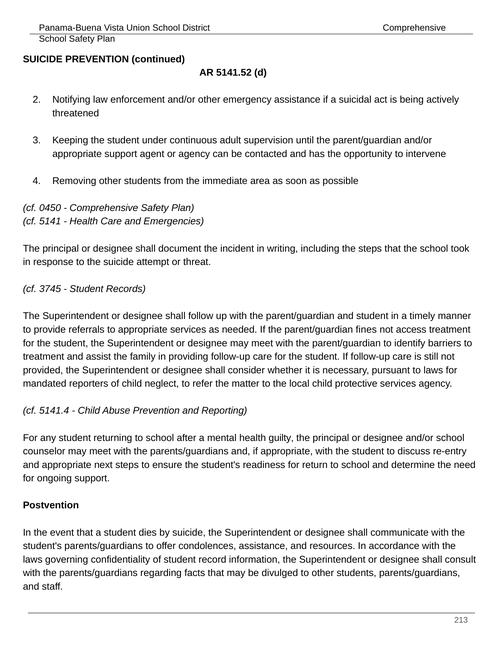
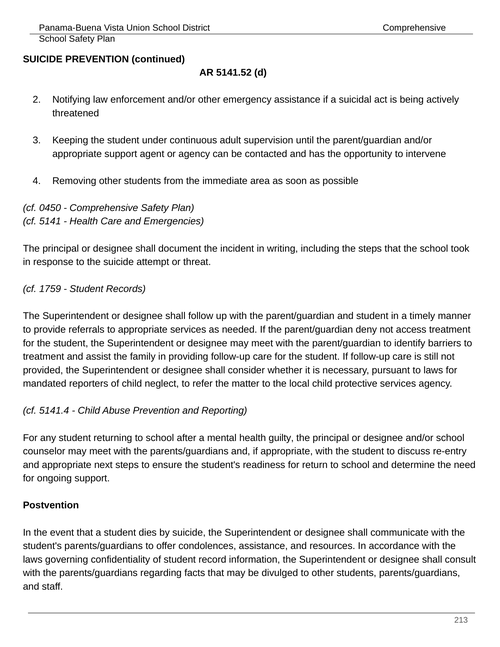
3745: 3745 -> 1759
fines: fines -> deny
